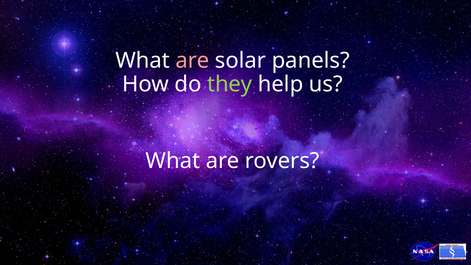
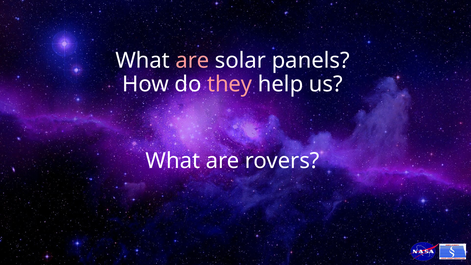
they colour: light green -> pink
